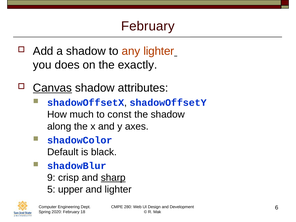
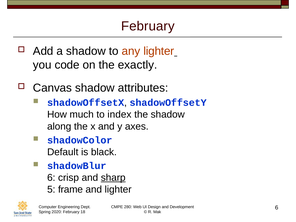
does: does -> code
Canvas underline: present -> none
const: const -> index
9 at (51, 178): 9 -> 6
upper: upper -> frame
